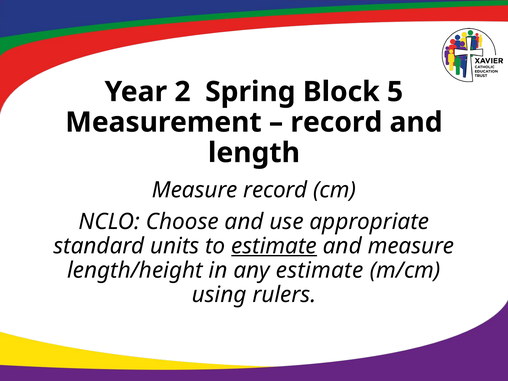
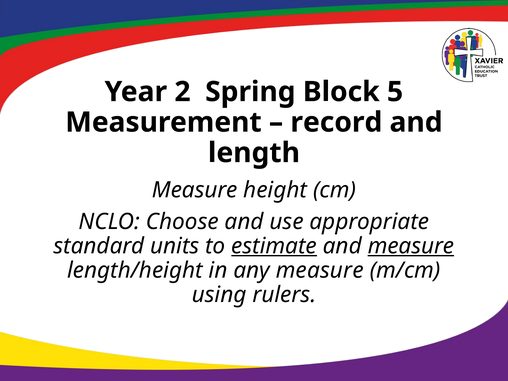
Measure record: record -> height
measure at (411, 246) underline: none -> present
any estimate: estimate -> measure
